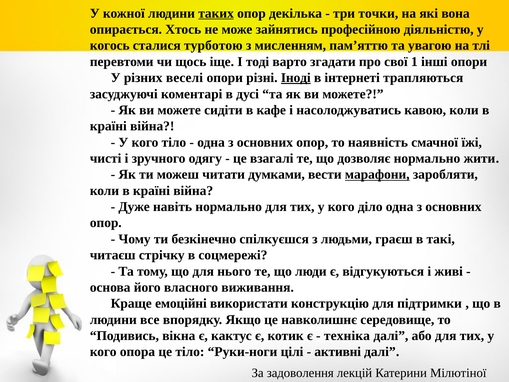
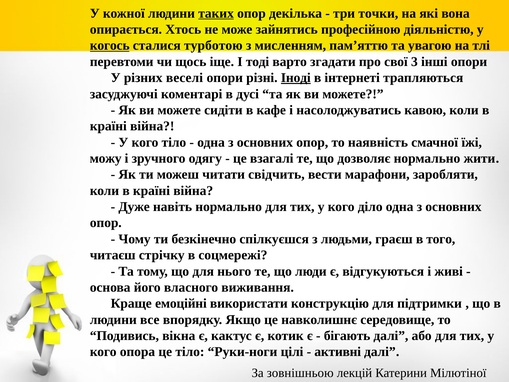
когось underline: none -> present
1: 1 -> 3
чисті: чисті -> можу
думками: думками -> свідчить
марафони underline: present -> none
такі: такі -> того
техніка: техніка -> бігають
задоволення: задоволення -> зовнішньою
